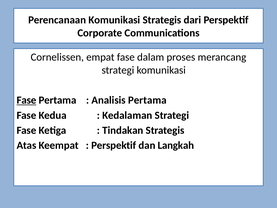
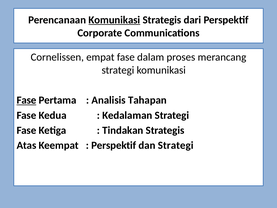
Komunikasi at (114, 20) underline: none -> present
Analisis Pertama: Pertama -> Tahapan
dan Langkah: Langkah -> Strategi
